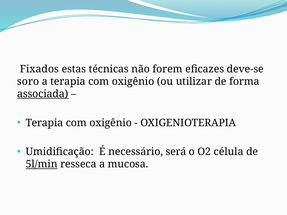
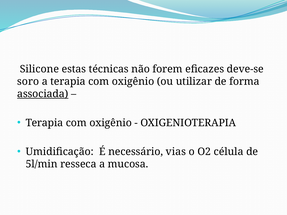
Fixados: Fixados -> Silicone
será: será -> vias
5l/min underline: present -> none
